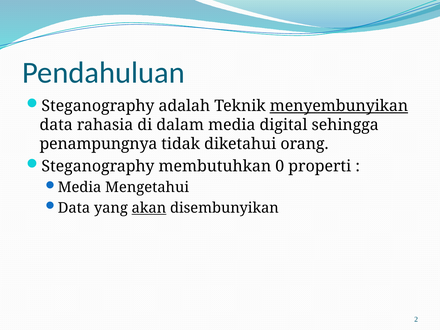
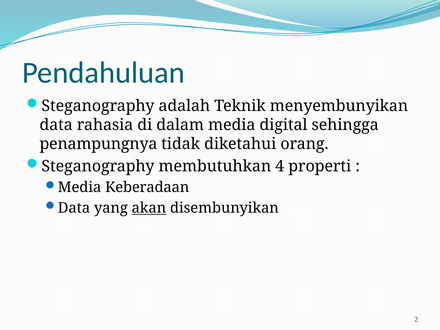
menyembunyikan underline: present -> none
0: 0 -> 4
Mengetahui: Mengetahui -> Keberadaan
